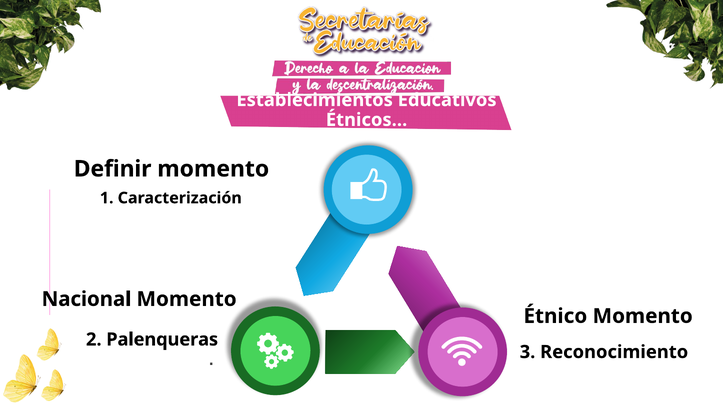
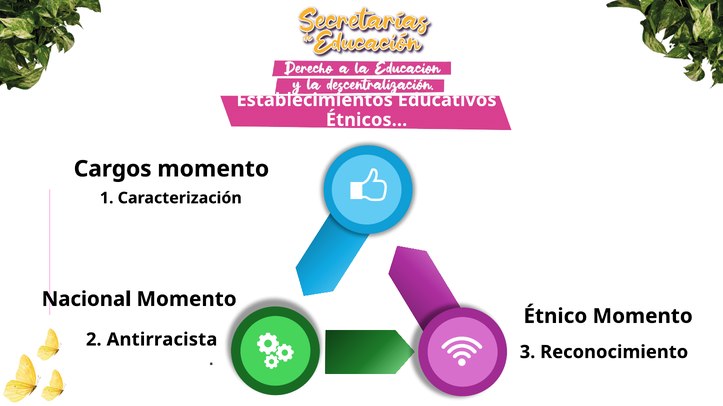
Definir: Definir -> Cargos
Palenqueras: Palenqueras -> Antirracista
